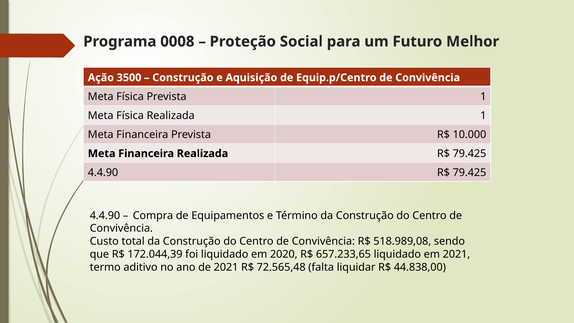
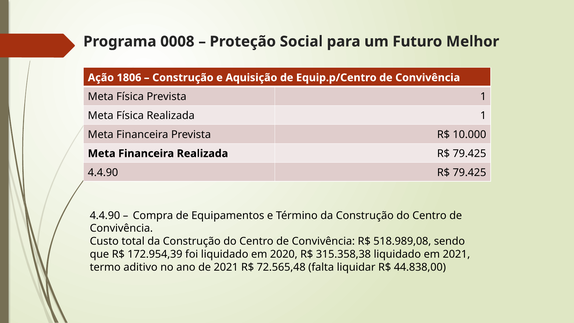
3500: 3500 -> 1806
172.044,39: 172.044,39 -> 172.954,39
657.233,65: 657.233,65 -> 315.358,38
